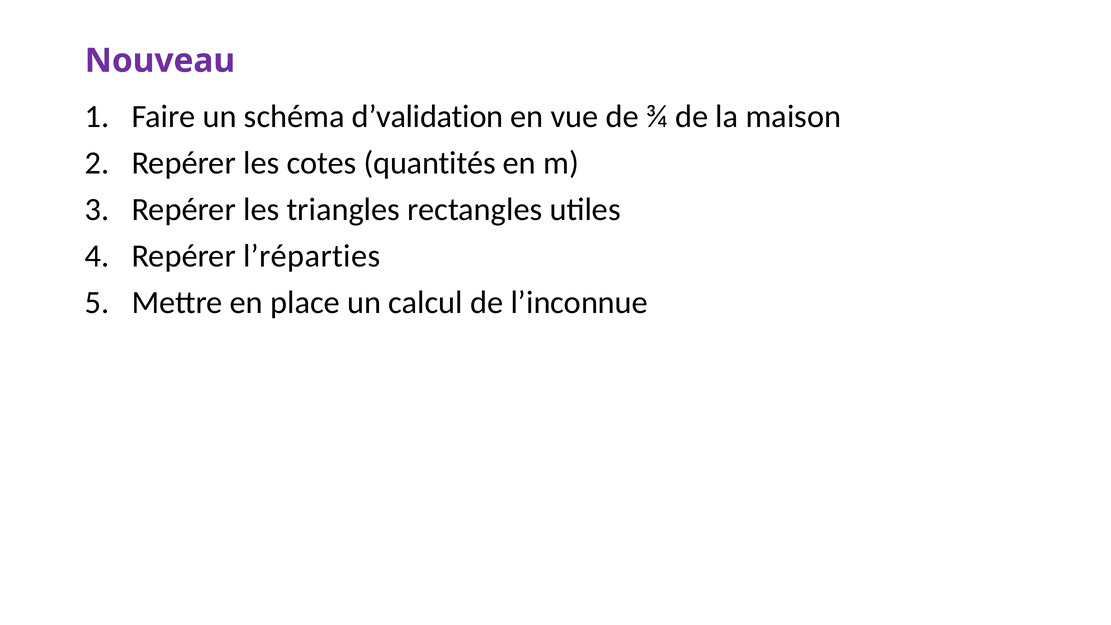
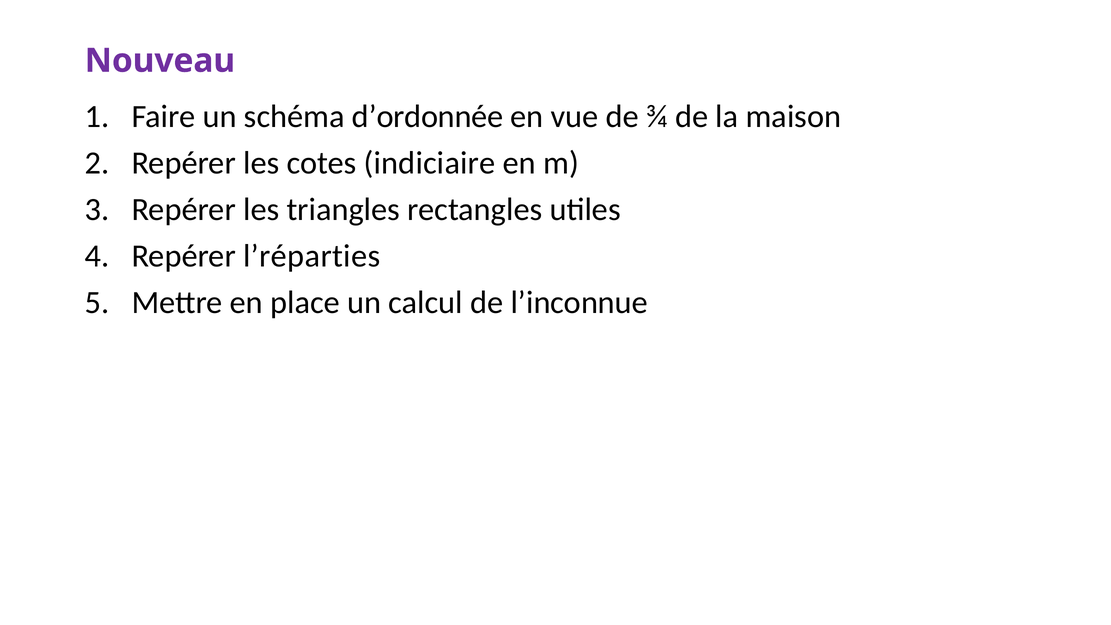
d’validation: d’validation -> d’ordonnée
quantités: quantités -> indiciaire
